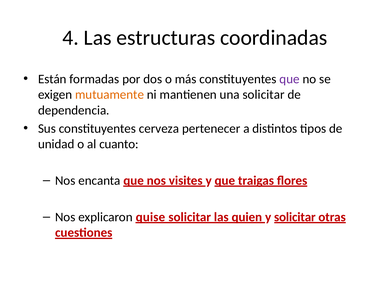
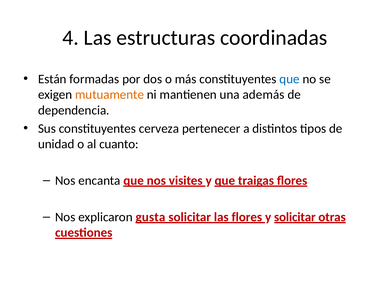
que at (290, 79) colour: purple -> blue
una solicitar: solicitar -> además
quise: quise -> gusta
las quien: quien -> flores
